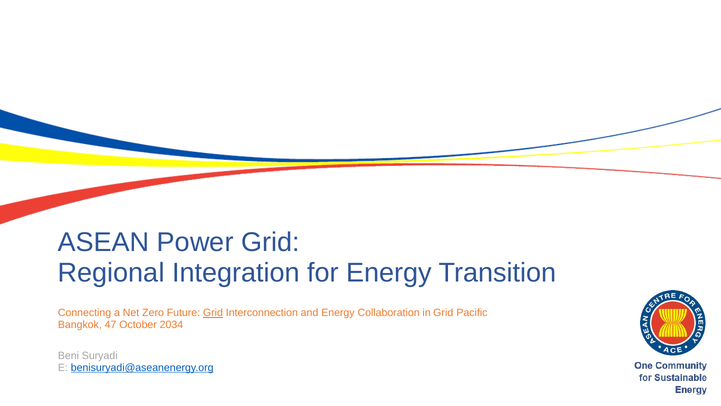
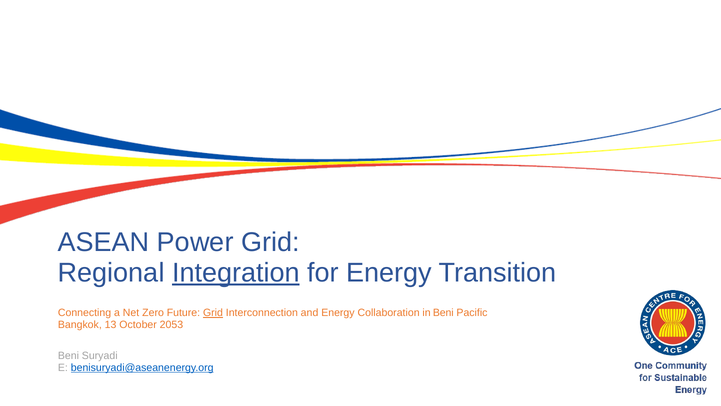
Integration underline: none -> present
in Grid: Grid -> Beni
47: 47 -> 13
2034: 2034 -> 2053
